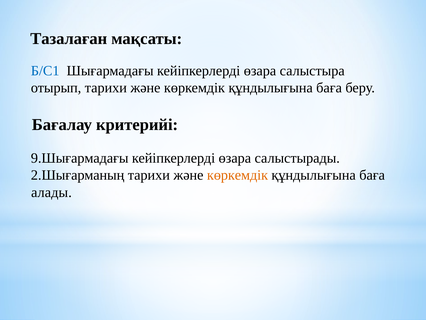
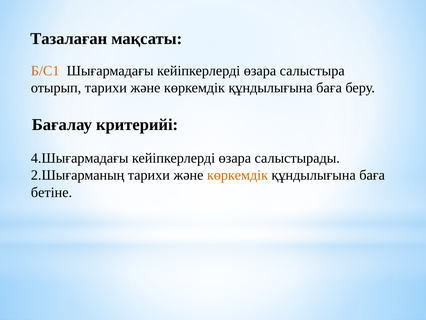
Б/С1 colour: blue -> orange
9.Шығармадағы: 9.Шығармадағы -> 4.Шығармадағы
алады: алады -> бетіне
